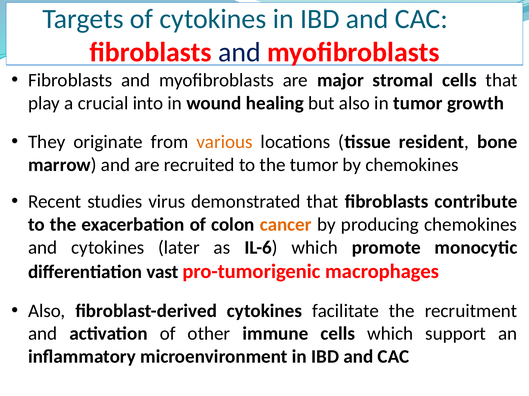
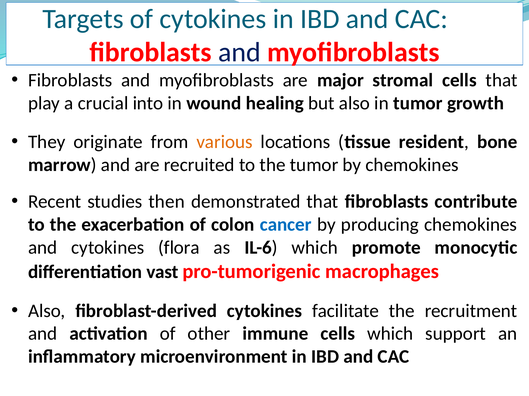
virus: virus -> then
cancer colour: orange -> blue
later: later -> flora
